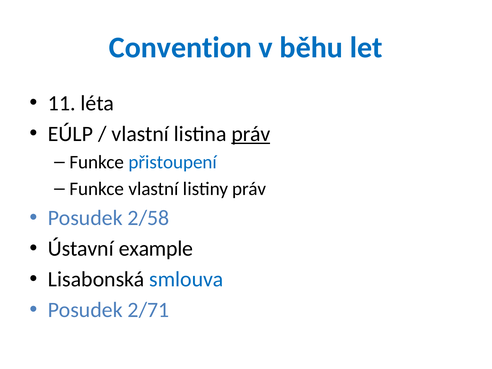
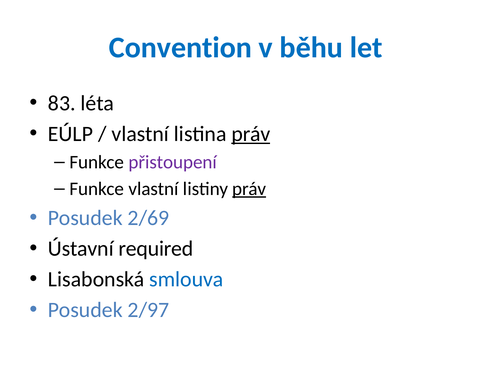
11: 11 -> 83
přistoupení colour: blue -> purple
práv at (249, 189) underline: none -> present
2/58: 2/58 -> 2/69
example: example -> required
2/71: 2/71 -> 2/97
